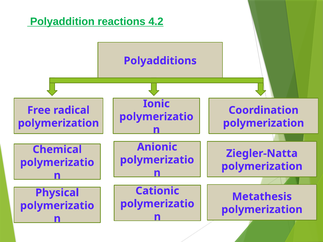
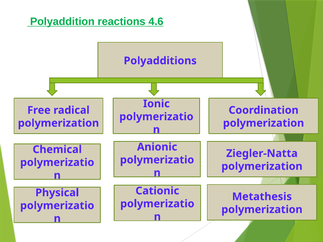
4.2: 4.2 -> 4.6
